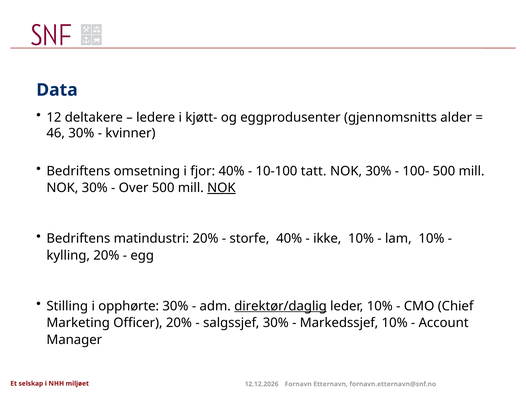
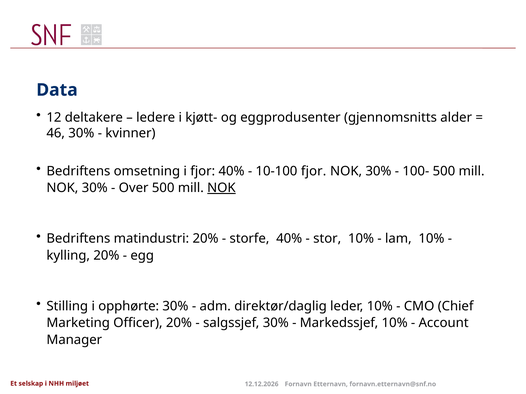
10-100 tatt: tatt -> fjor
ikke: ikke -> stor
direktør/daglig underline: present -> none
